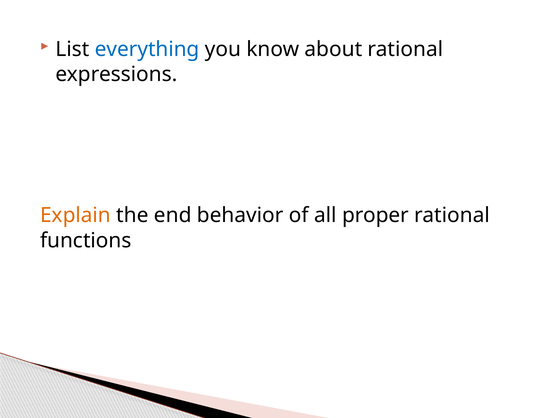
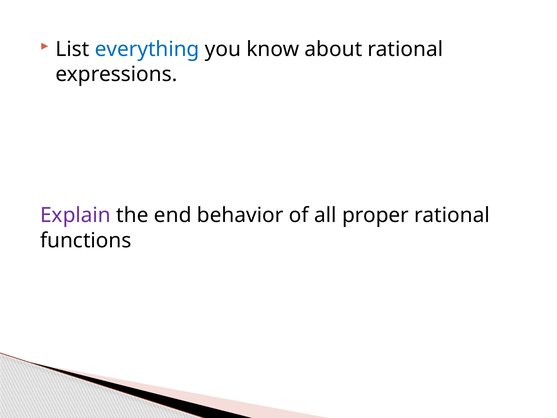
Explain colour: orange -> purple
